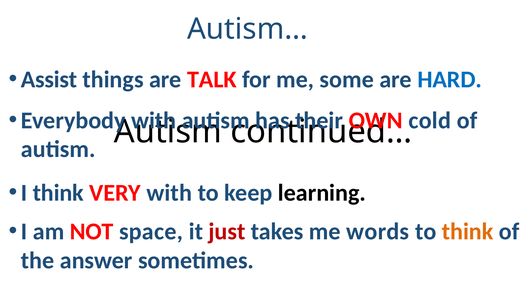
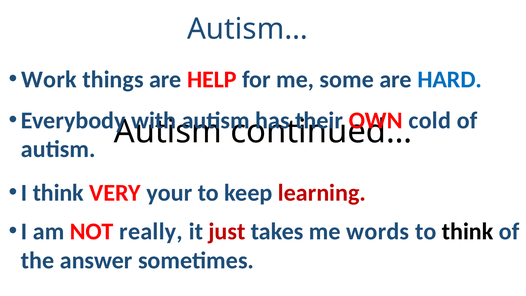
Assist: Assist -> Work
TALK: TALK -> HELP
VERY with: with -> your
learning colour: black -> red
space: space -> really
think at (468, 231) colour: orange -> black
